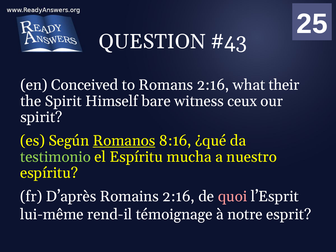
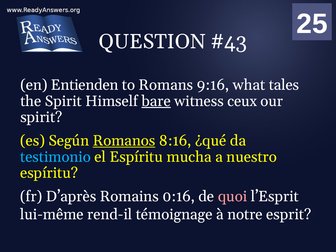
Conceived: Conceived -> Entienden
Romans 2:16: 2:16 -> 9:16
their: their -> tales
bare underline: none -> present
testimonio colour: light green -> light blue
Romains 2:16: 2:16 -> 0:16
